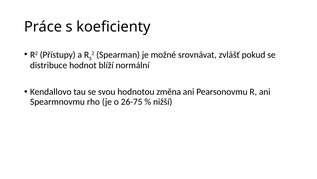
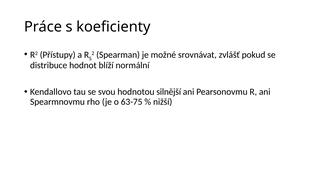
změna: změna -> silnější
26-75: 26-75 -> 63-75
